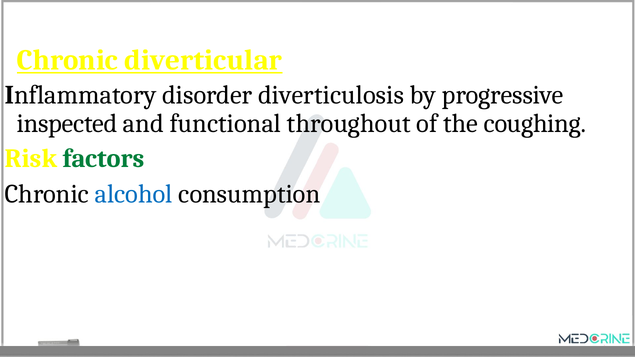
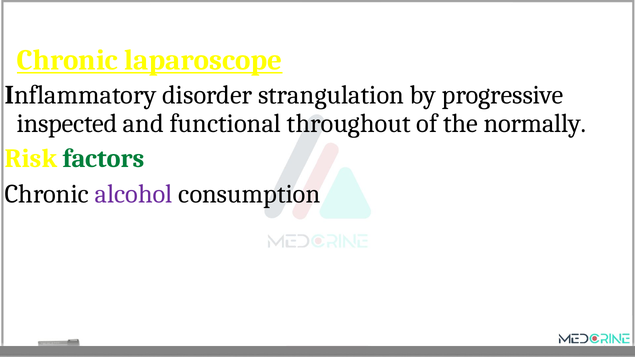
diverticular: diverticular -> laparoscope
diverticulosis: diverticulosis -> strangulation
coughing: coughing -> normally
alcohol colour: blue -> purple
